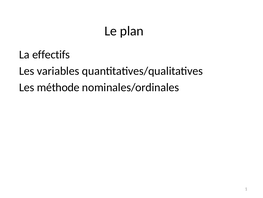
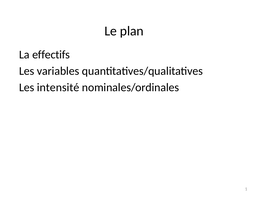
méthode: méthode -> intensité
